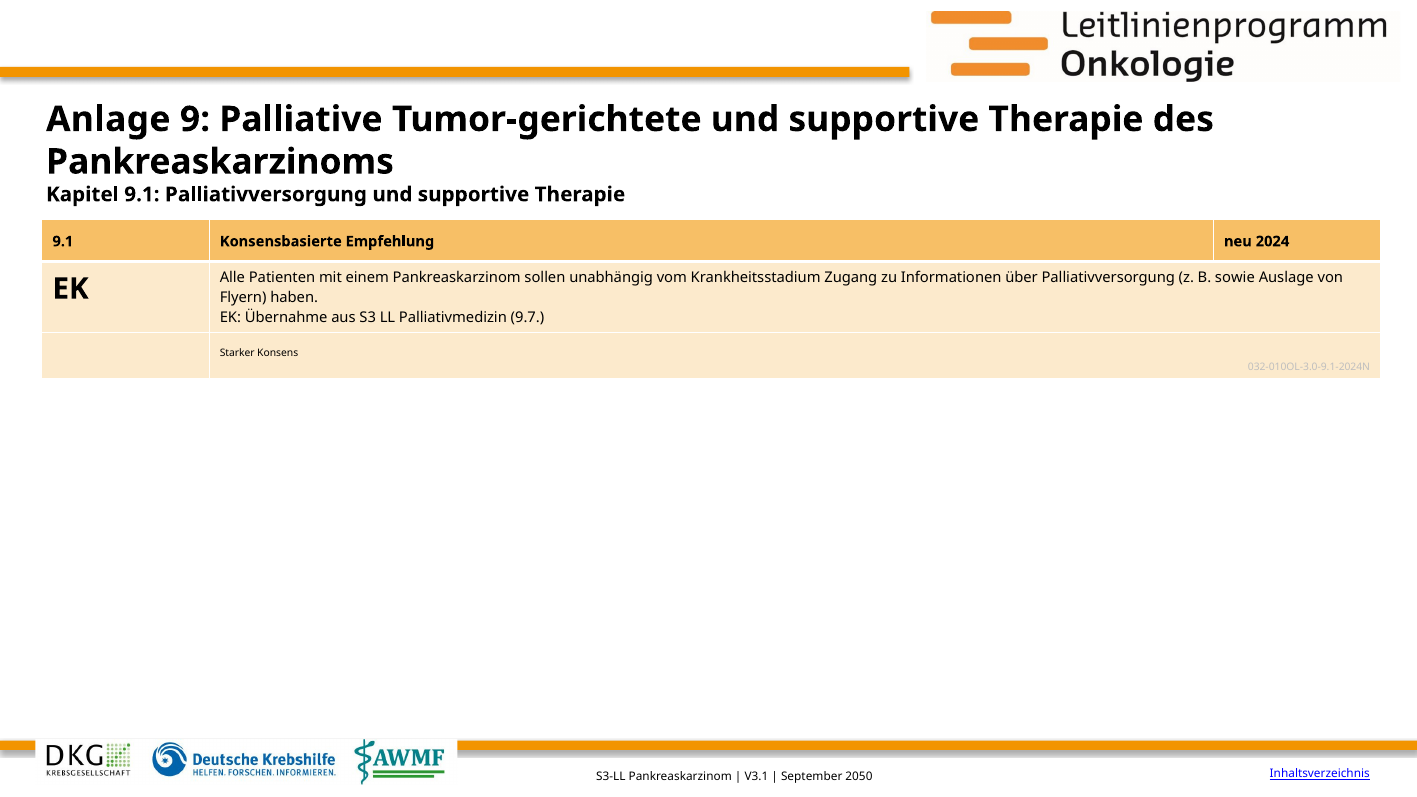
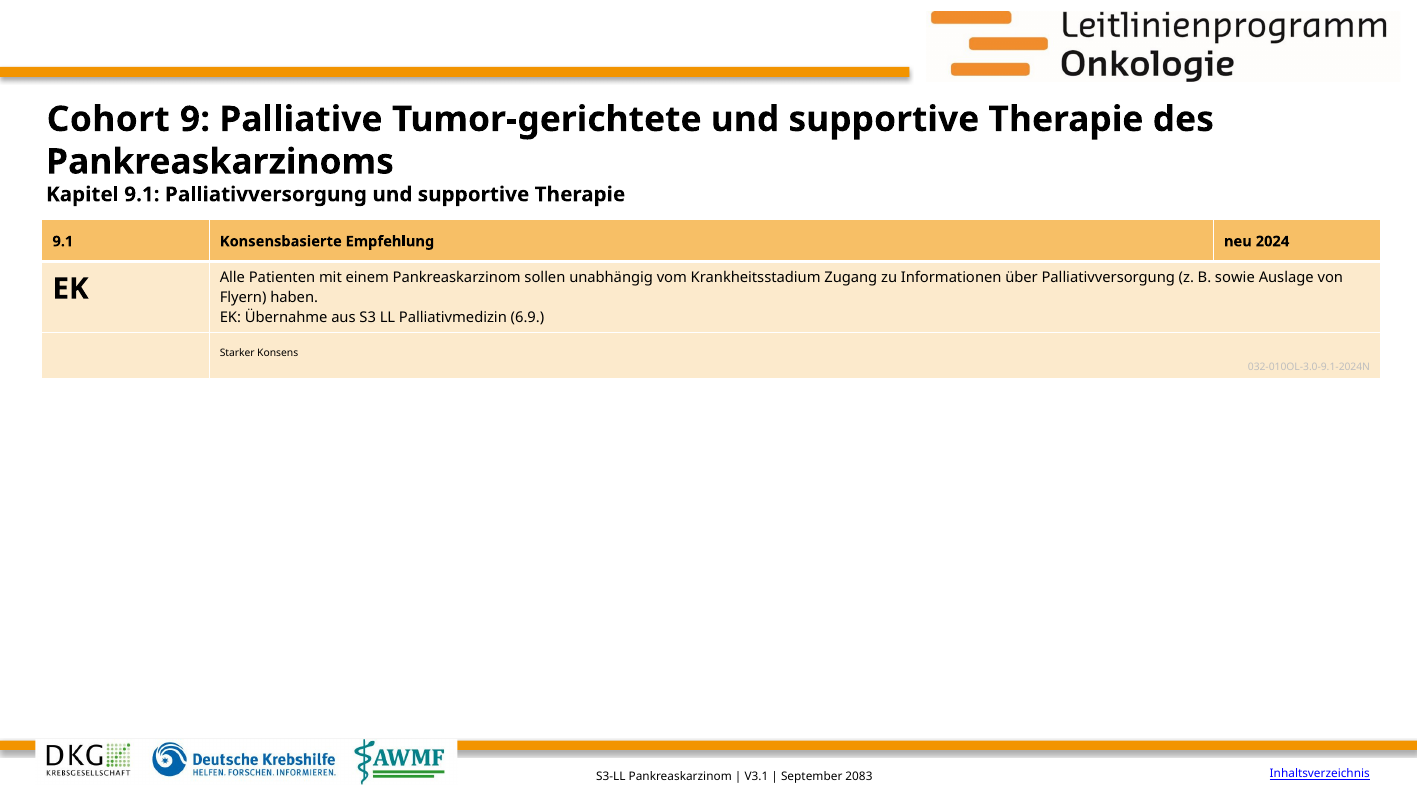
Anlage: Anlage -> Cohort
9.7: 9.7 -> 6.9
2050: 2050 -> 2083
